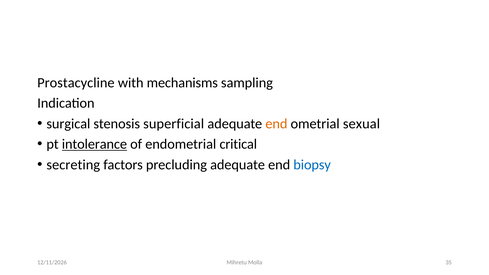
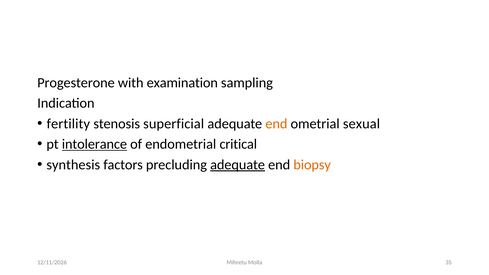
Prostacycline: Prostacycline -> Progesterone
mechanisms: mechanisms -> examination
surgical: surgical -> fertility
secreting: secreting -> synthesis
adequate at (238, 165) underline: none -> present
biopsy colour: blue -> orange
